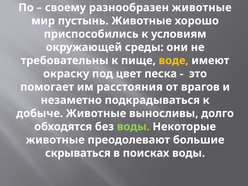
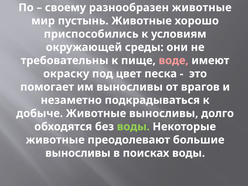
воде colour: yellow -> pink
им расстояния: расстояния -> выносливы
скрываться at (78, 153): скрываться -> выносливы
